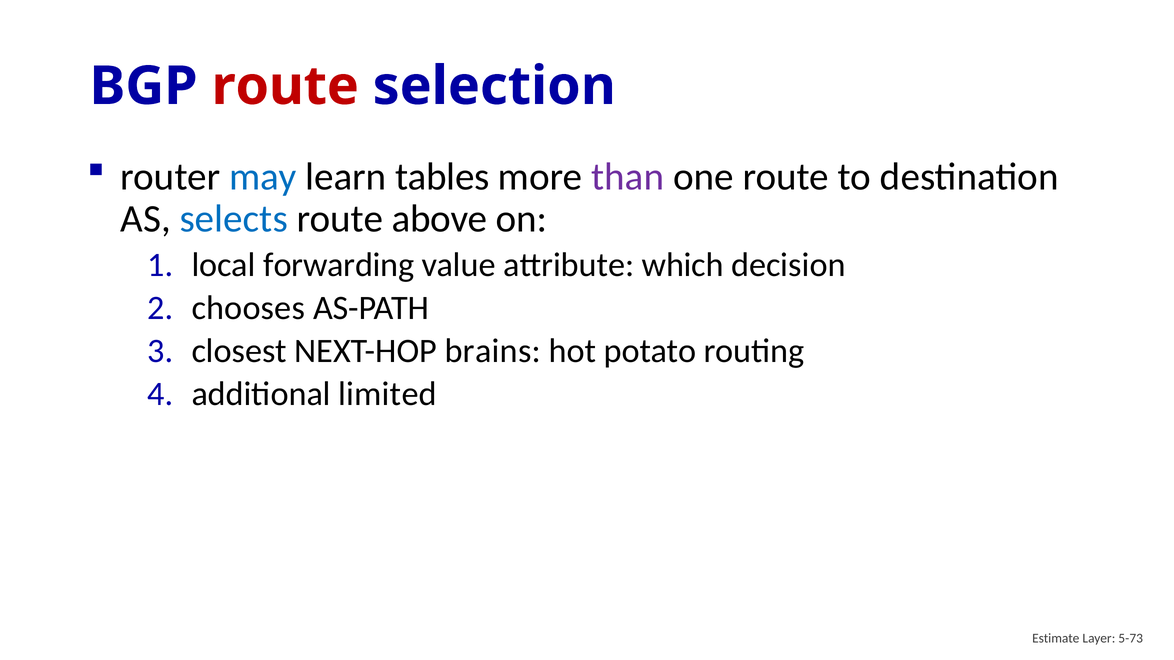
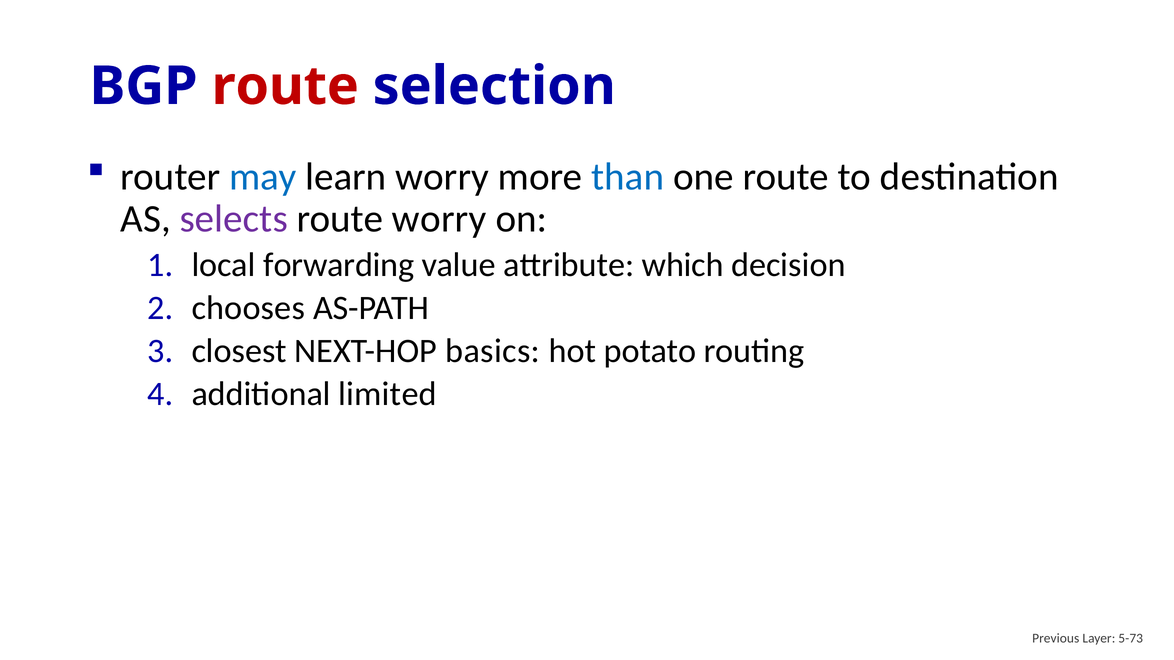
learn tables: tables -> worry
than colour: purple -> blue
selects colour: blue -> purple
route above: above -> worry
brains: brains -> basics
Estimate: Estimate -> Previous
